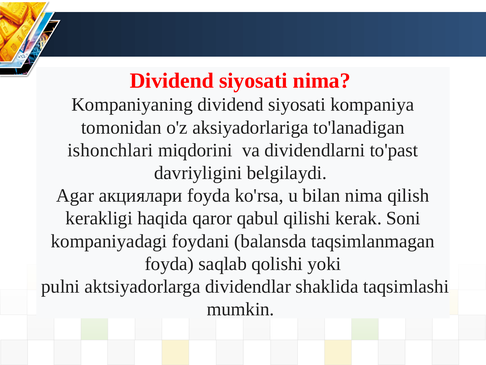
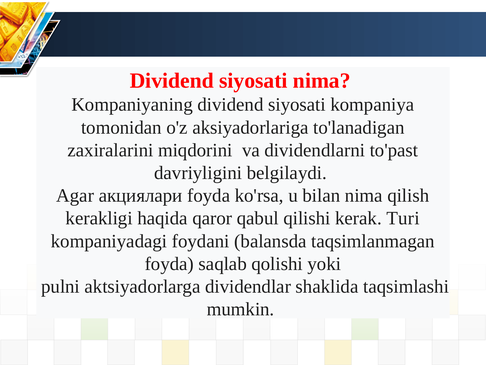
ishonchlari: ishonchlari -> zaxiralarini
Soni: Soni -> Turi
